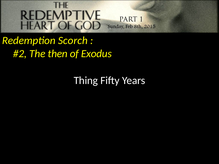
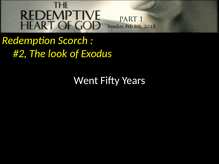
then: then -> look
Thing: Thing -> Went
